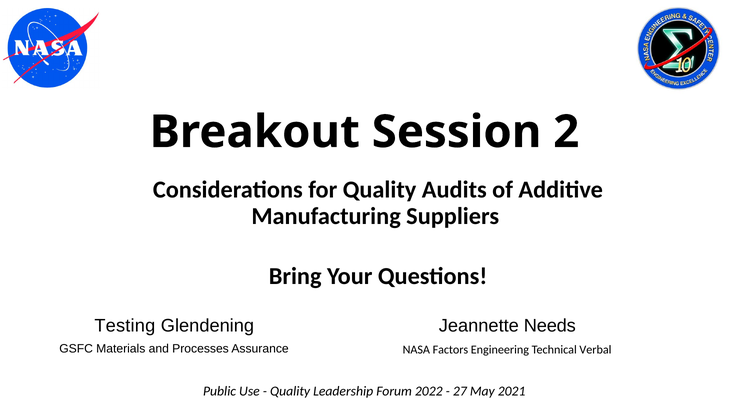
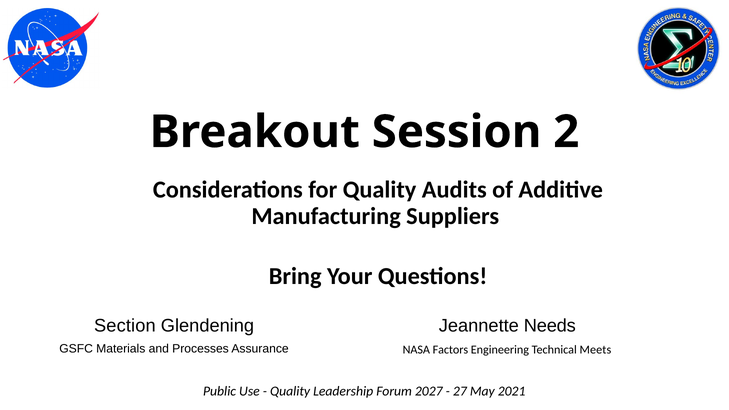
Testing: Testing -> Section
Verbal: Verbal -> Meets
2022: 2022 -> 2027
